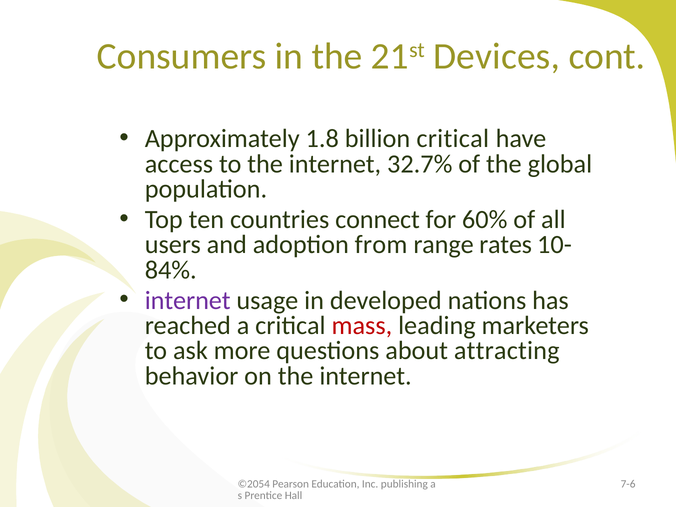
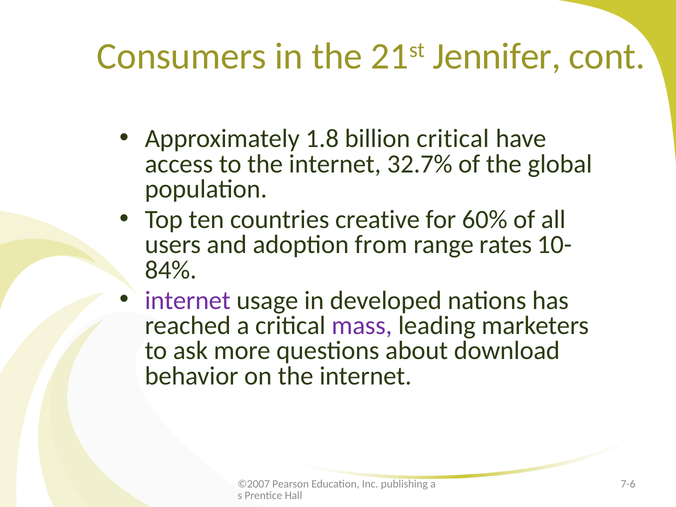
Devices: Devices -> Jennifer
connect: connect -> creative
mass colour: red -> purple
attracting: attracting -> download
©2054: ©2054 -> ©2007
